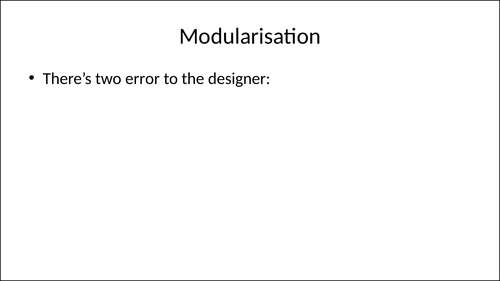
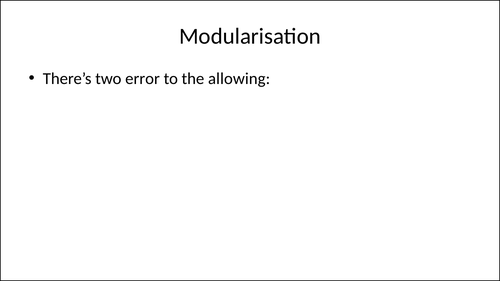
designer: designer -> allowing
